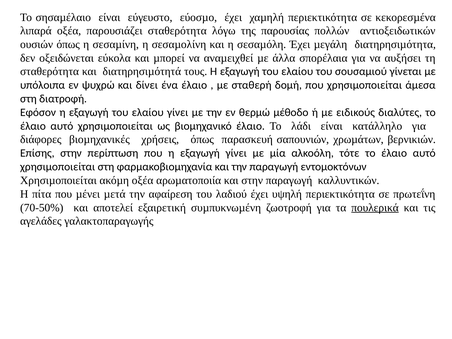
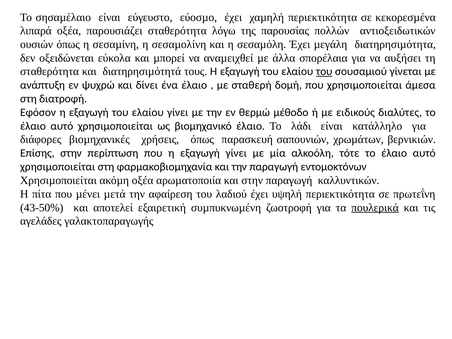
του at (324, 72) underline: none -> present
υπόλοιπα: υπόλοιπα -> ανάπτυξη
70-50%: 70-50% -> 43-50%
